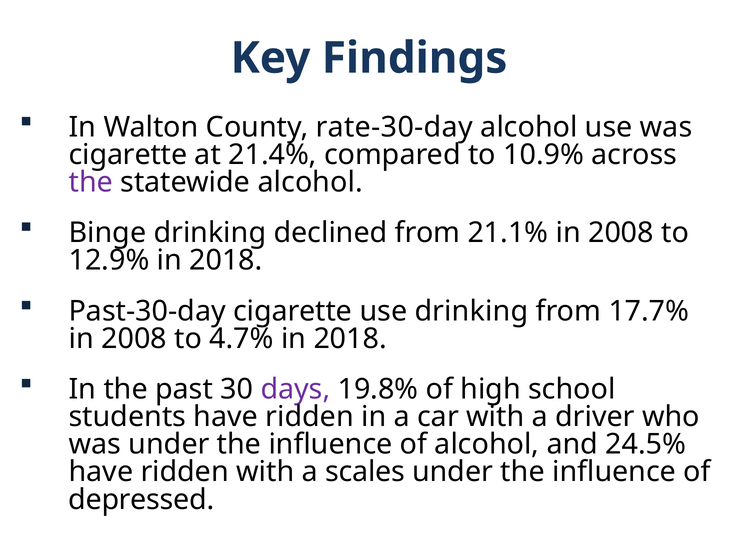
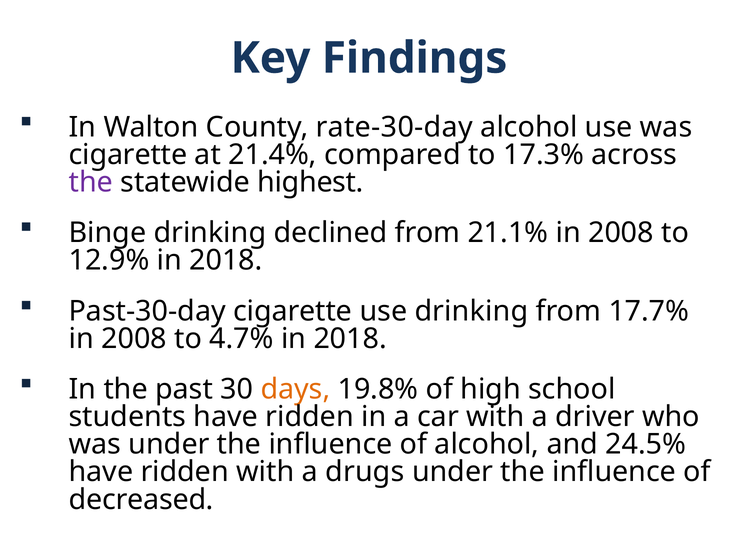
10.9%: 10.9% -> 17.3%
statewide alcohol: alcohol -> highest
days colour: purple -> orange
scales: scales -> drugs
depressed: depressed -> decreased
